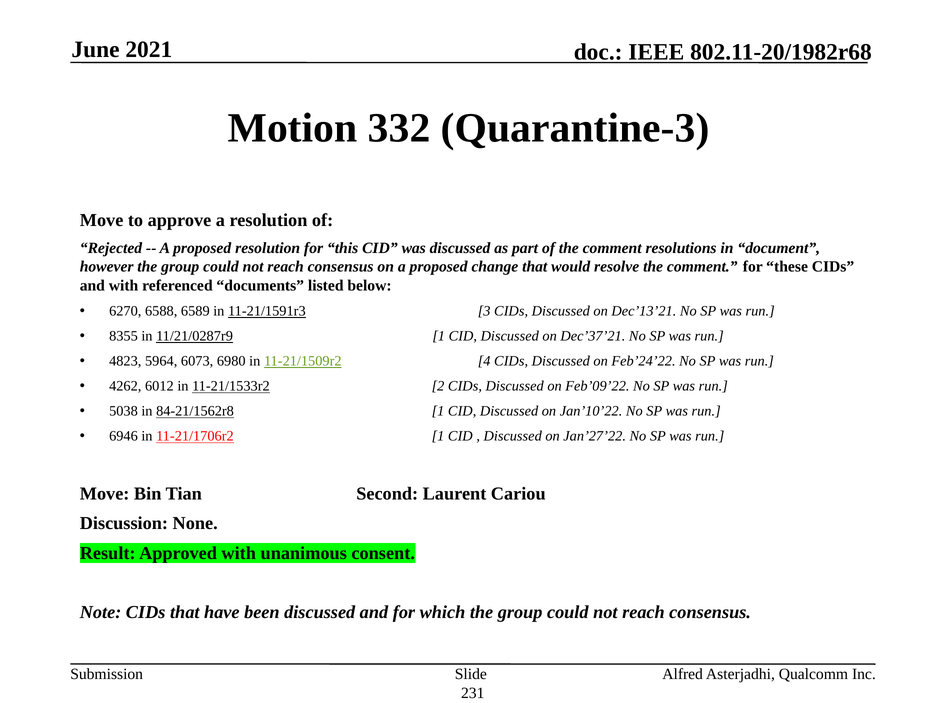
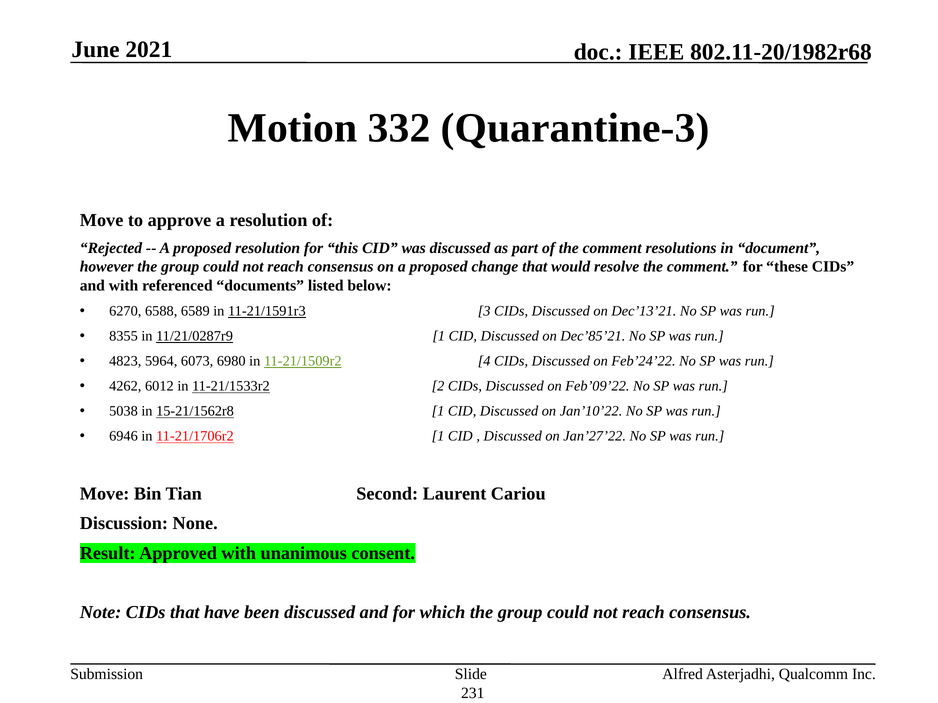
Dec’37’21: Dec’37’21 -> Dec’85’21
84-21/1562r8: 84-21/1562r8 -> 15-21/1562r8
